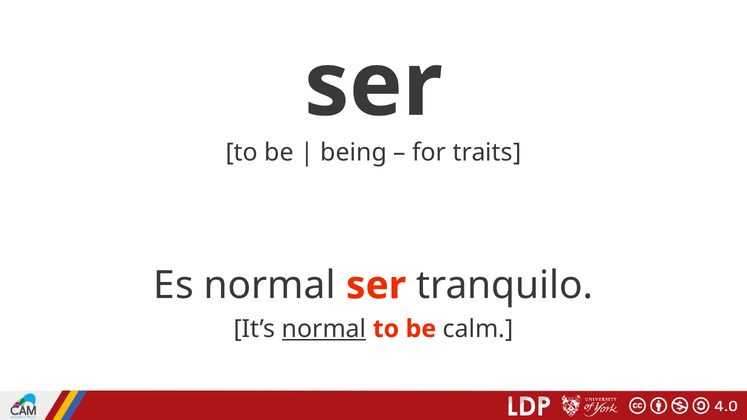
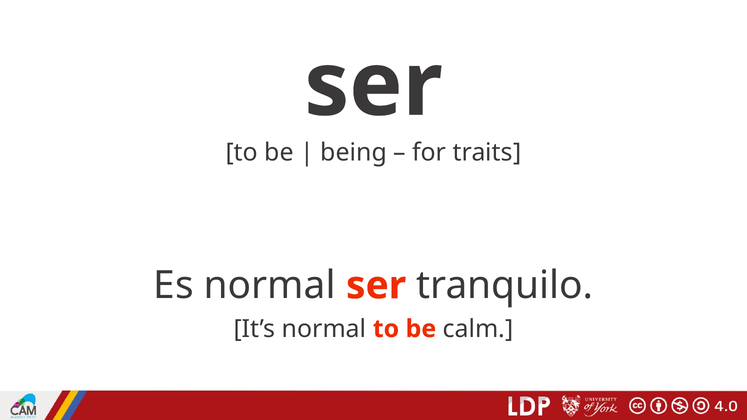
normal at (324, 329) underline: present -> none
